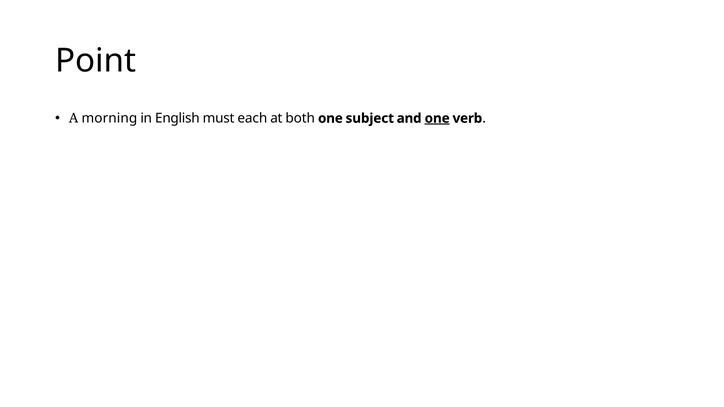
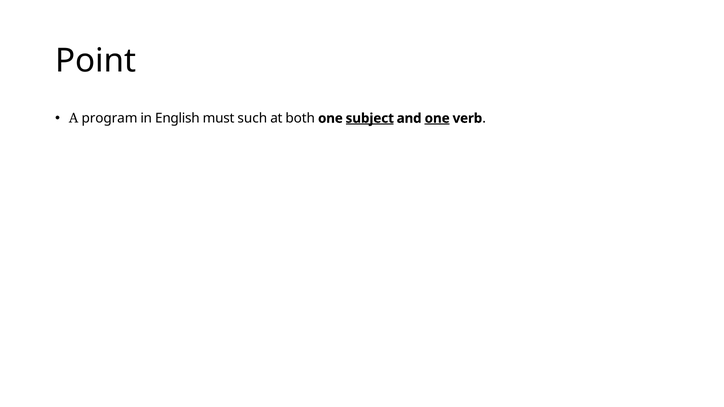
morning: morning -> program
each: each -> such
subject underline: none -> present
